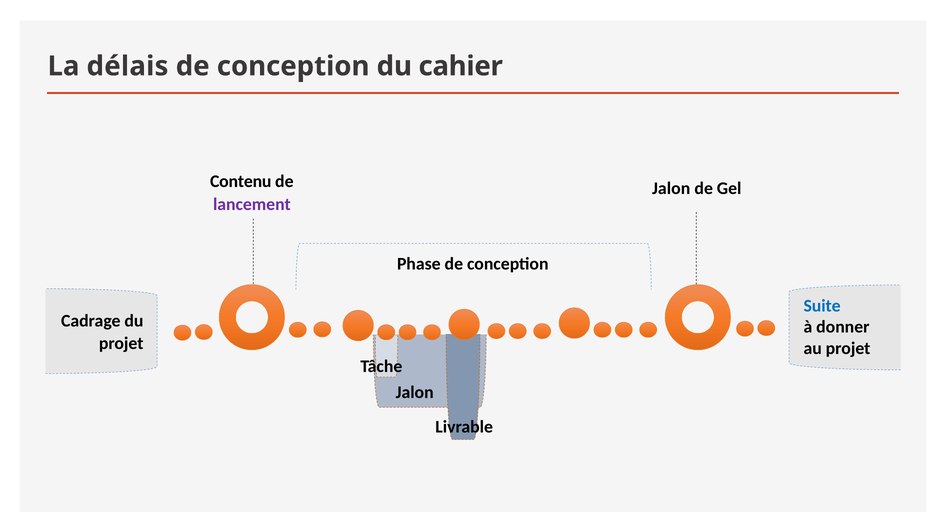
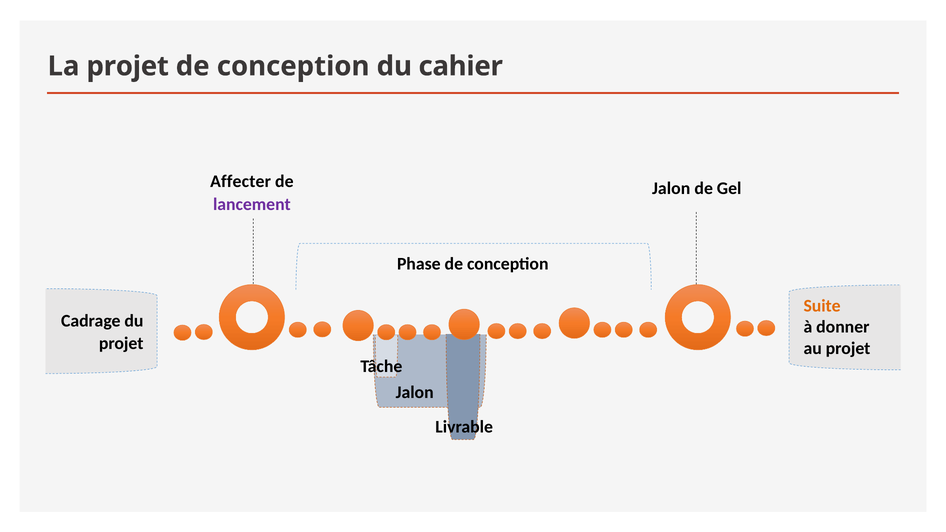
La délais: délais -> projet
Contenu: Contenu -> Affecter
Suite colour: blue -> orange
